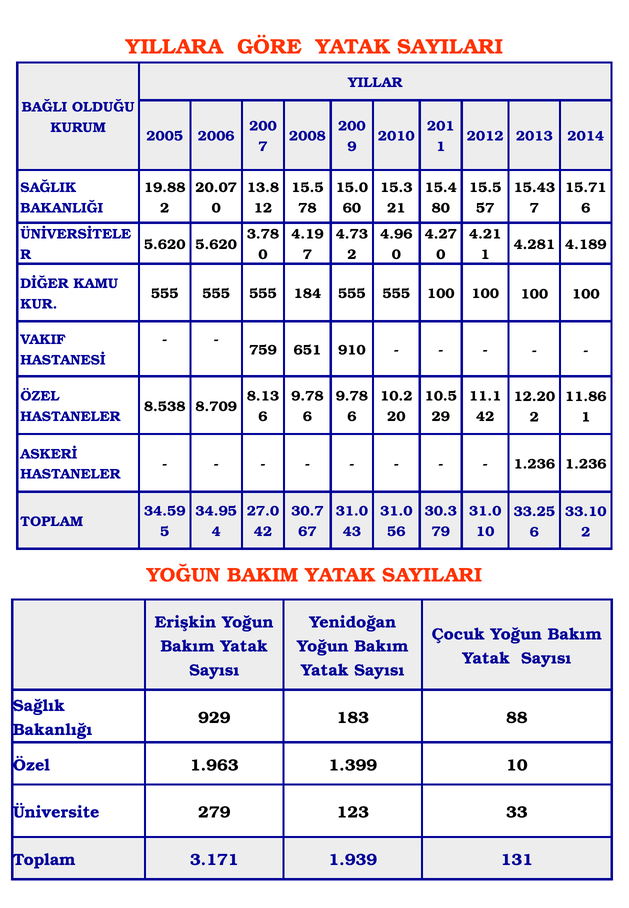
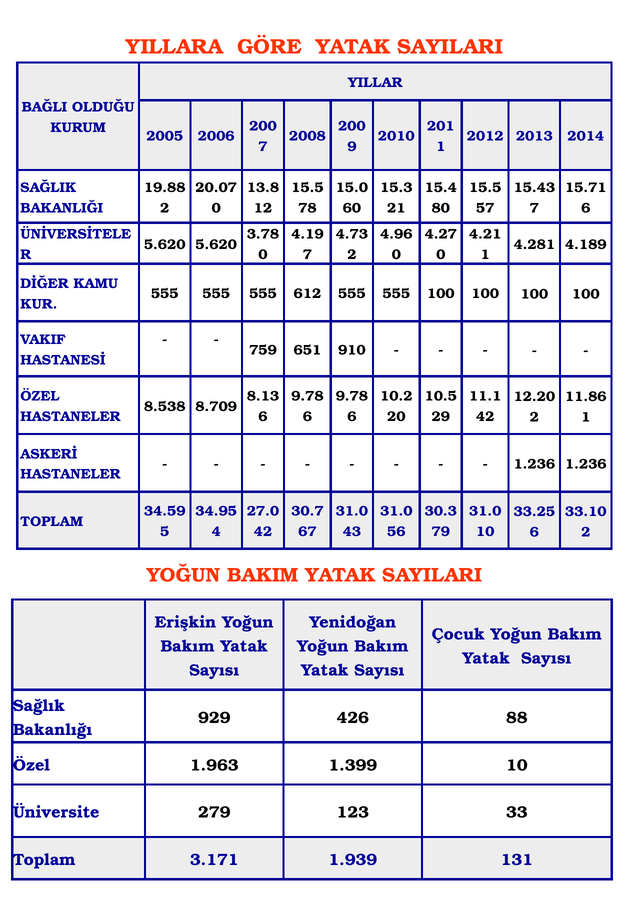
184: 184 -> 612
183: 183 -> 426
